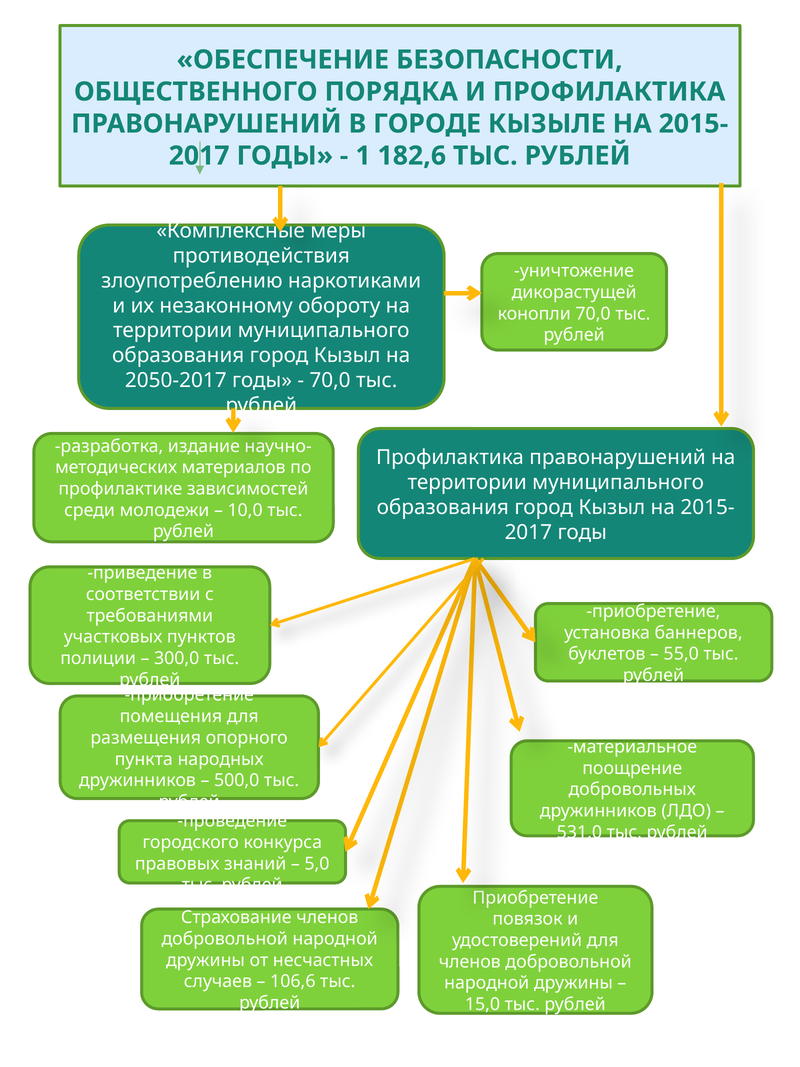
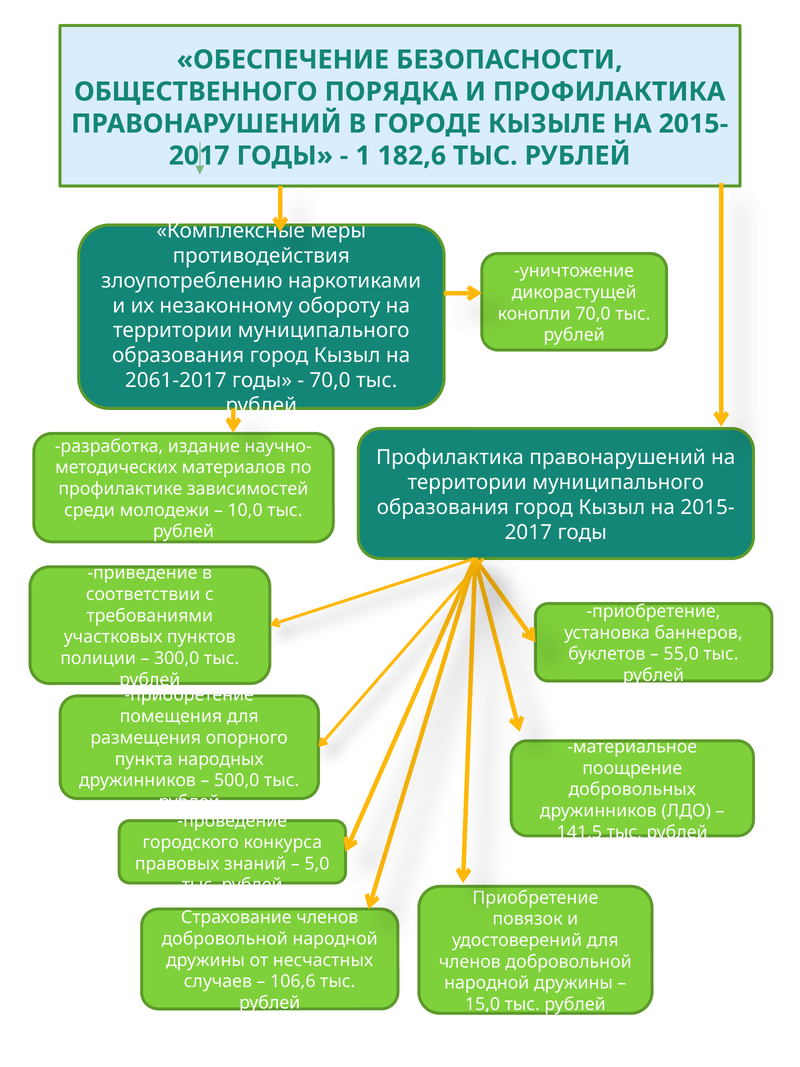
2050-2017: 2050-2017 -> 2061-2017
531,0: 531,0 -> 141,5
